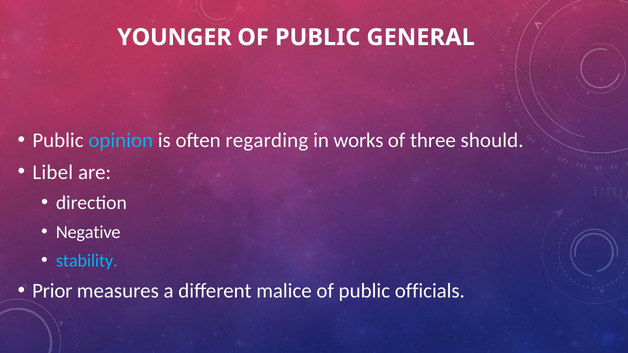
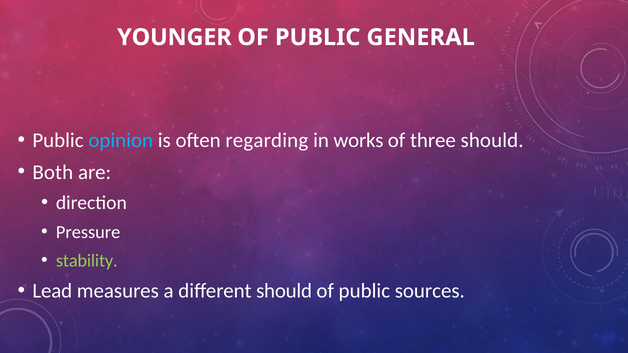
Libel: Libel -> Both
Negative: Negative -> Pressure
stability colour: light blue -> light green
Prior: Prior -> Lead
different malice: malice -> should
officials: officials -> sources
